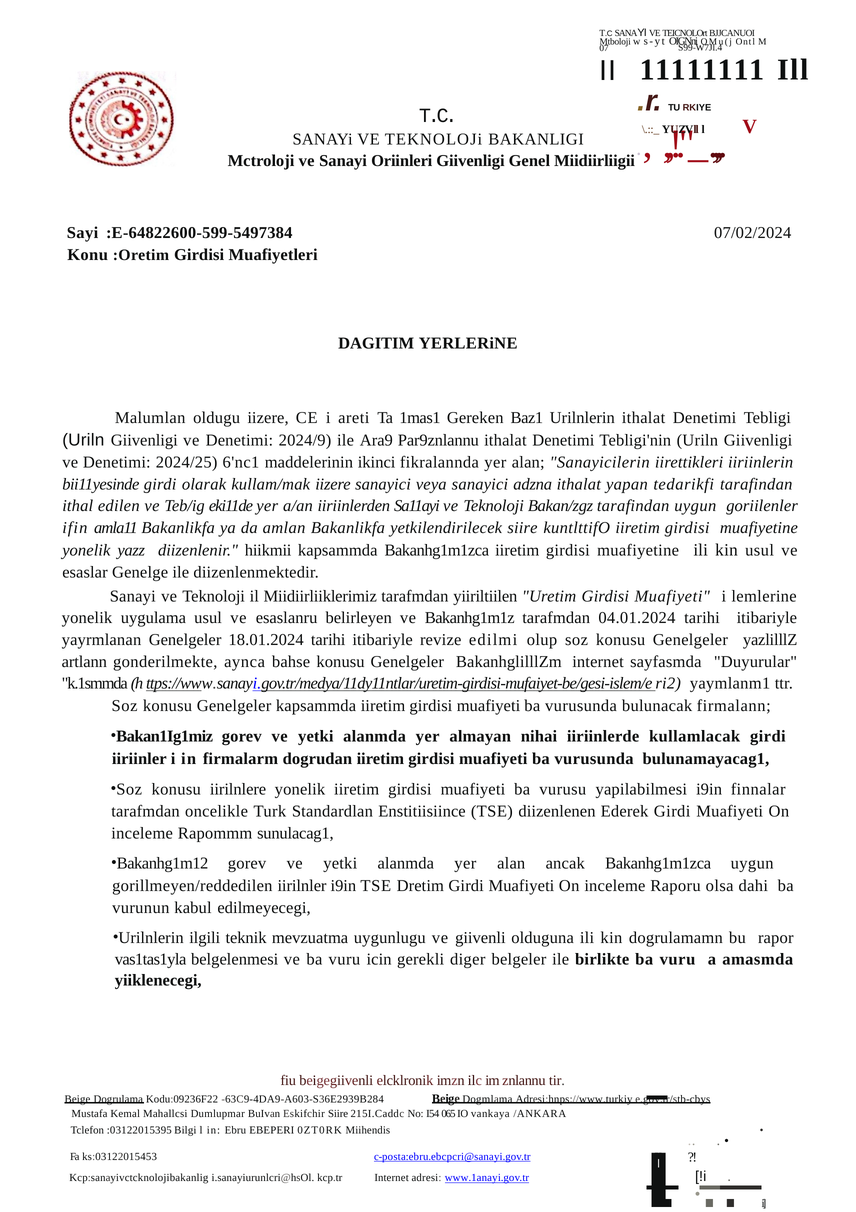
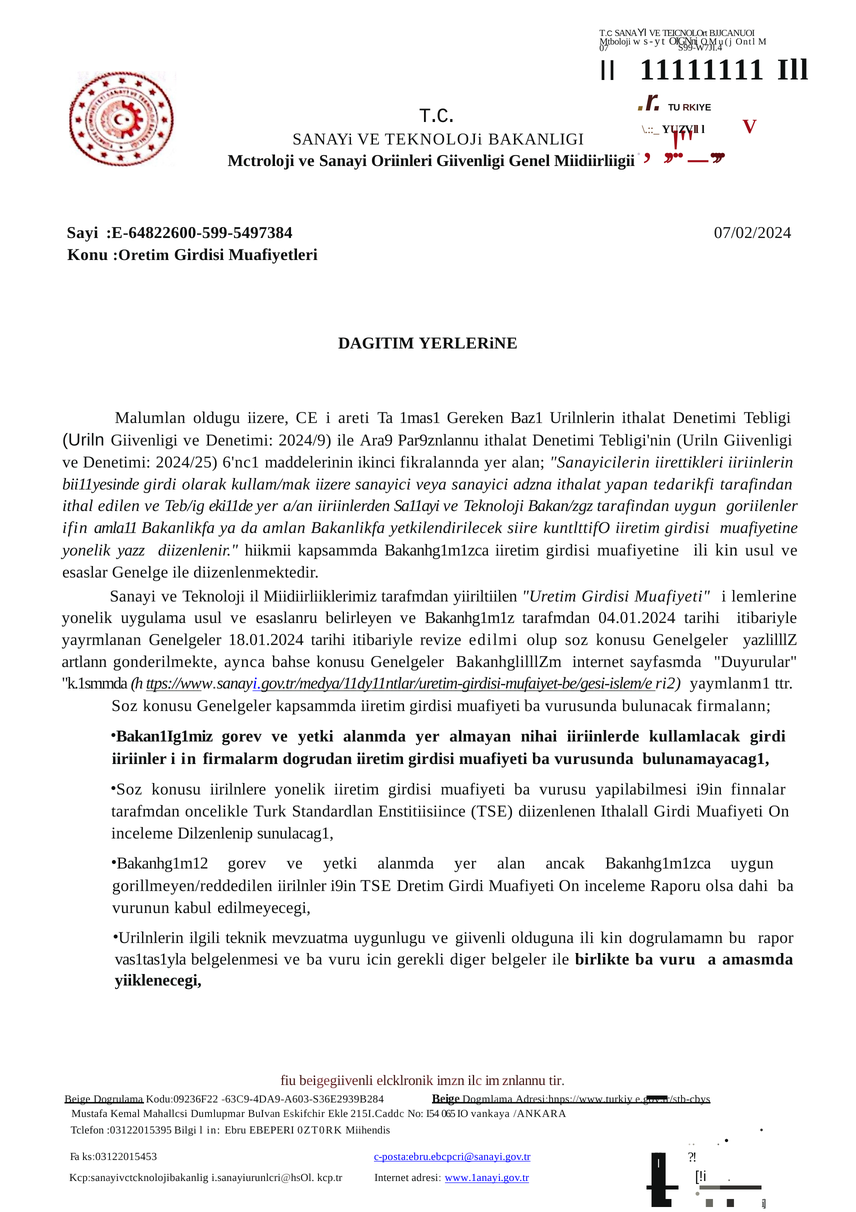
Ederek: Ederek -> Ithalall
Rapommm: Rapommm -> Dilzenlenip
Eskifchir Siire: Siire -> Ekle
